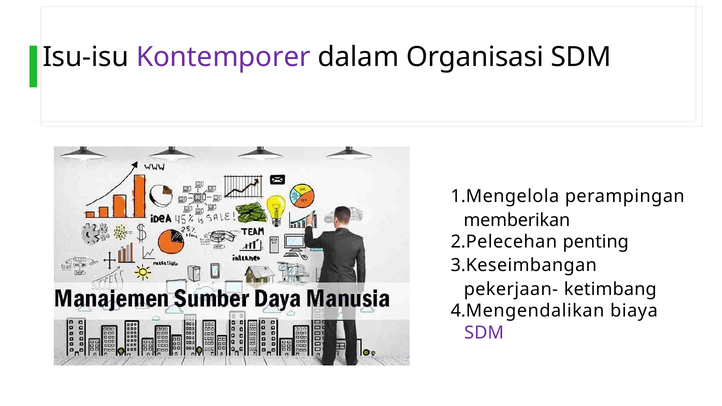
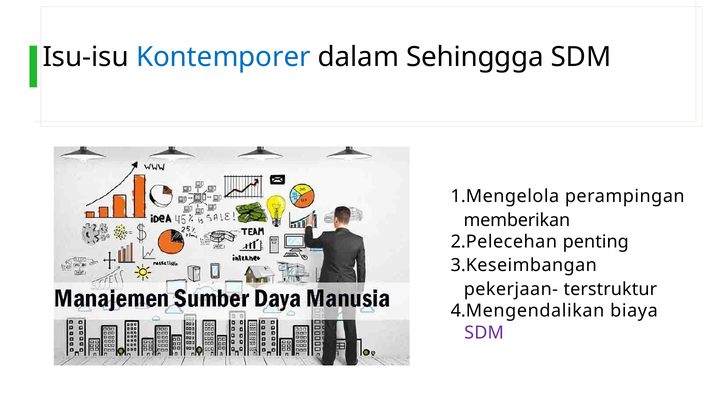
Kontemporer colour: purple -> blue
Organisasi: Organisasi -> Sehinggga
ketimbang: ketimbang -> terstruktur
